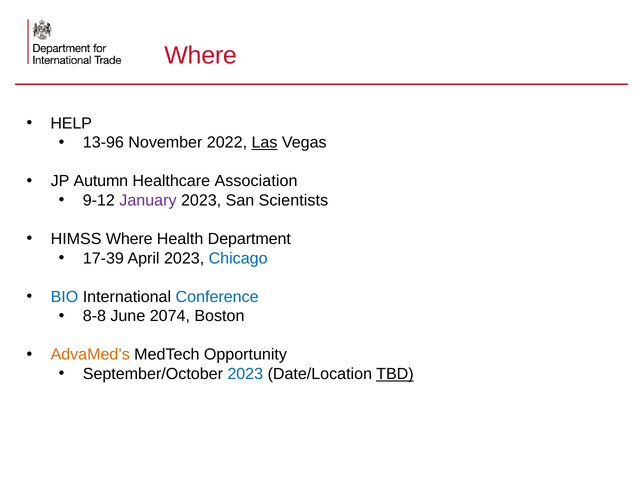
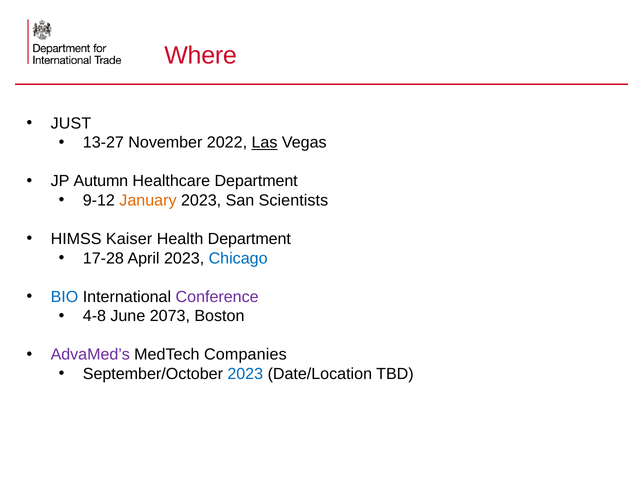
HELP: HELP -> JUST
13-96: 13-96 -> 13-27
Healthcare Association: Association -> Department
January colour: purple -> orange
HIMSS Where: Where -> Kaiser
17-39: 17-39 -> 17-28
Conference colour: blue -> purple
8-8: 8-8 -> 4-8
2074: 2074 -> 2073
AdvaMed’s colour: orange -> purple
Opportunity: Opportunity -> Companies
TBD underline: present -> none
